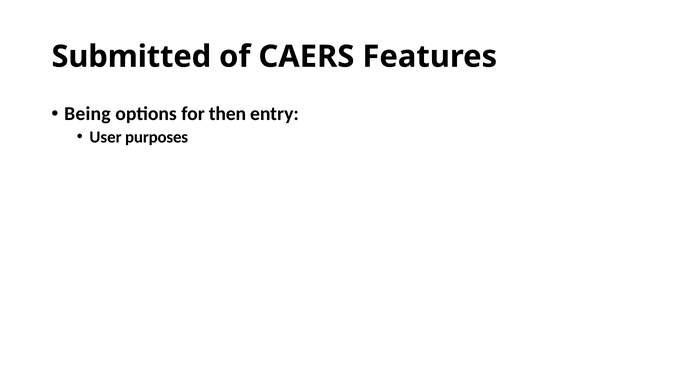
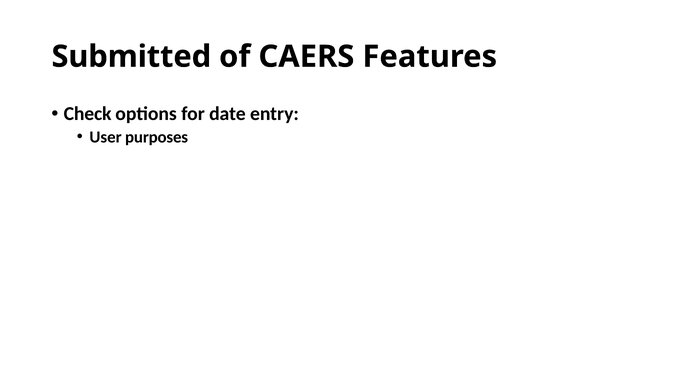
Being: Being -> Check
then: then -> date
